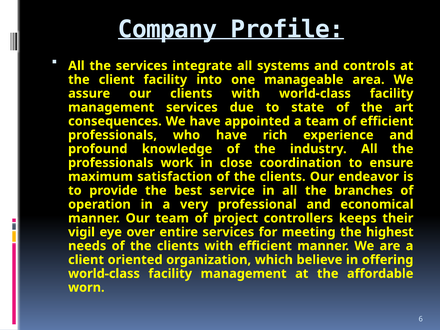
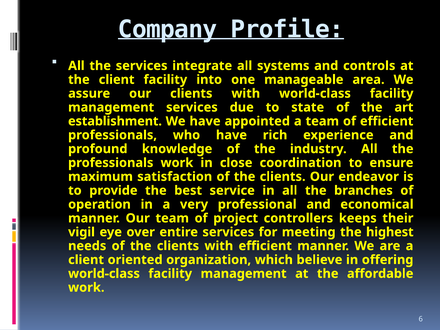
consequences: consequences -> establishment
worn at (86, 287): worn -> work
